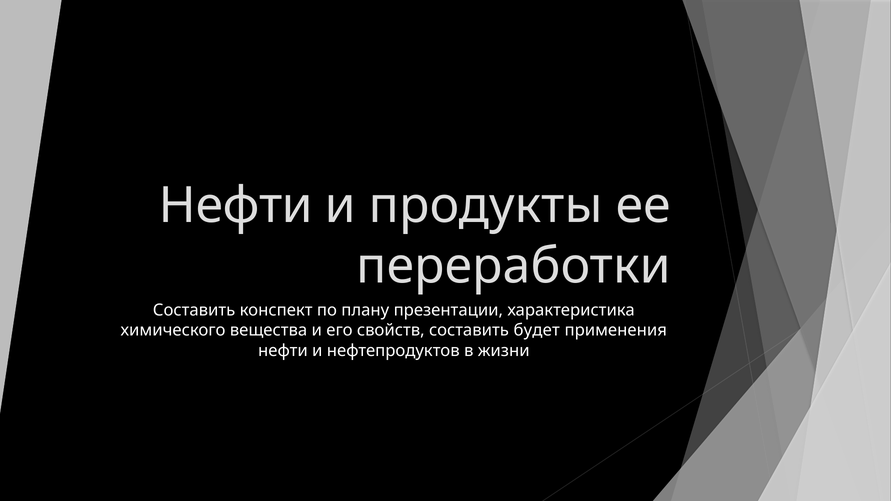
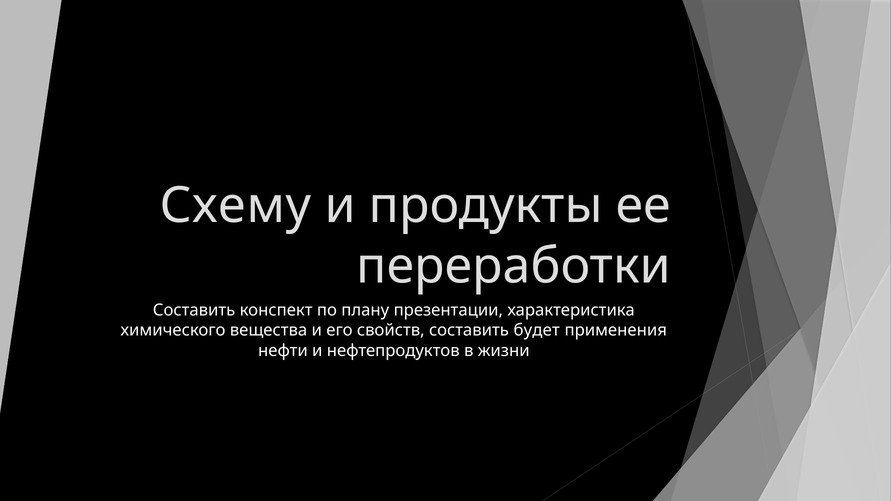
Нефти at (236, 206): Нефти -> Схему
